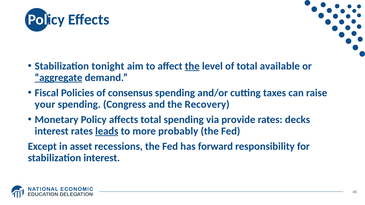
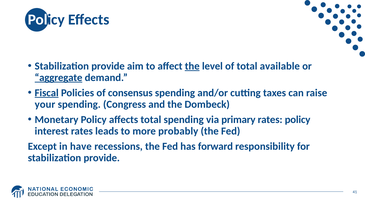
tonight at (108, 66): tonight -> provide
Fiscal underline: none -> present
Recovery: Recovery -> Dombeck
provide: provide -> primary
rates decks: decks -> policy
leads underline: present -> none
asset: asset -> have
interest at (102, 158): interest -> provide
